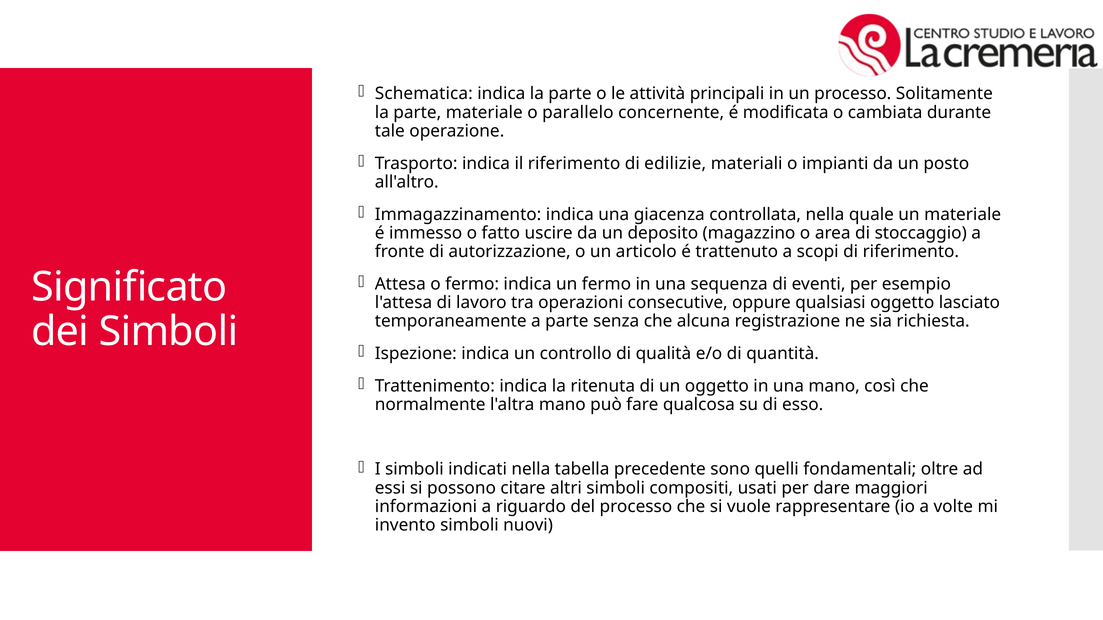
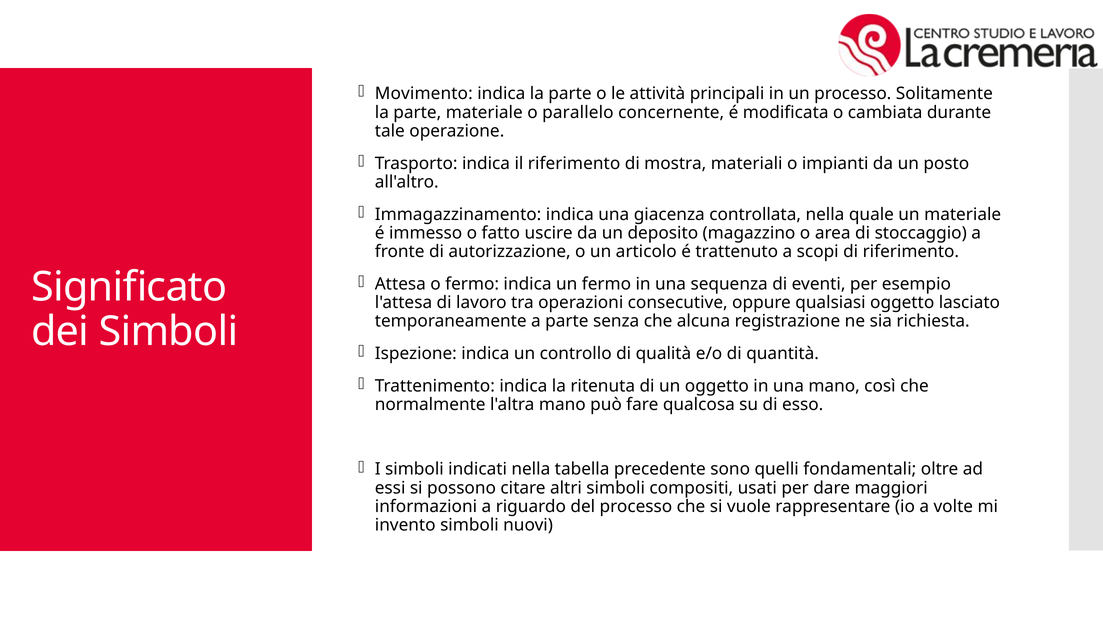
Schematica: Schematica -> Movimento
edilizie: edilizie -> mostra
